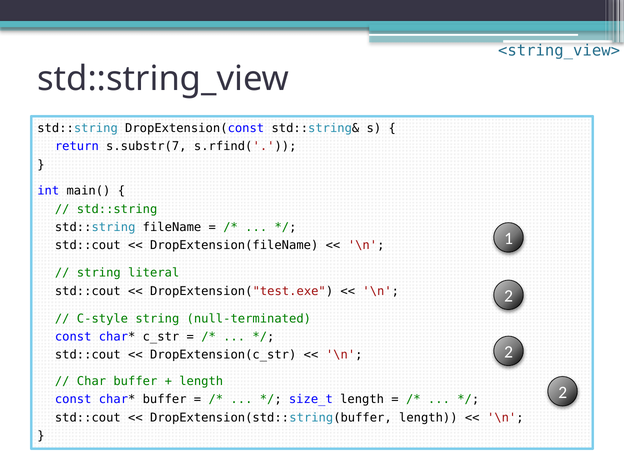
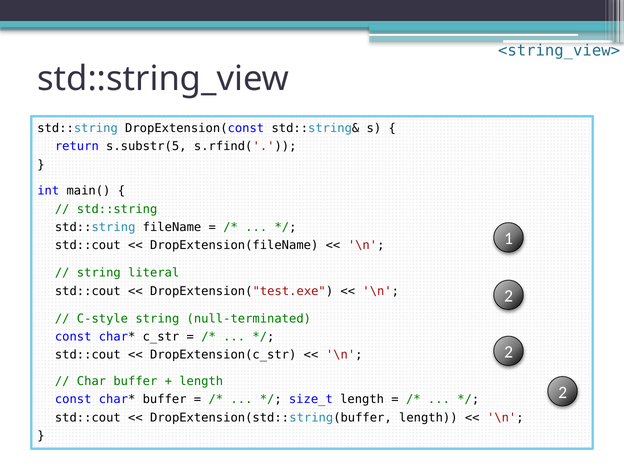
s.substr(7: s.substr(7 -> s.substr(5
